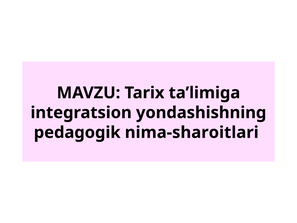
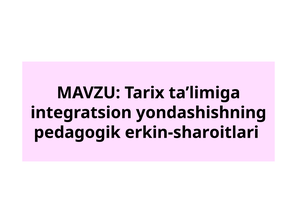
nima-sharoitlari: nima-sharoitlari -> erkin-sharoitlari
